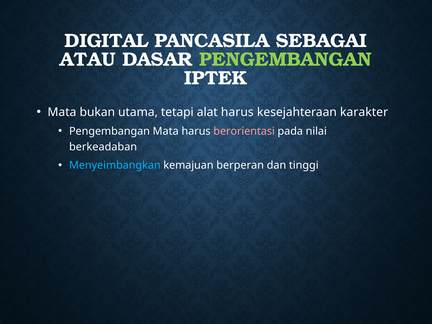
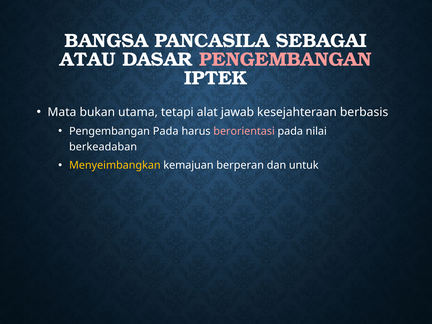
DIGITAL: DIGITAL -> BANGSA
PENGEMBANGAN at (285, 59) colour: light green -> pink
alat harus: harus -> jawab
karakter: karakter -> berbasis
Pengembangan Mata: Mata -> Pada
Menyeimbangkan colour: light blue -> yellow
tinggi: tinggi -> untuk
